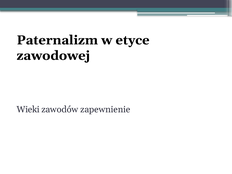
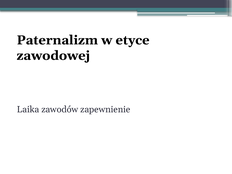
Wieki: Wieki -> Laika
